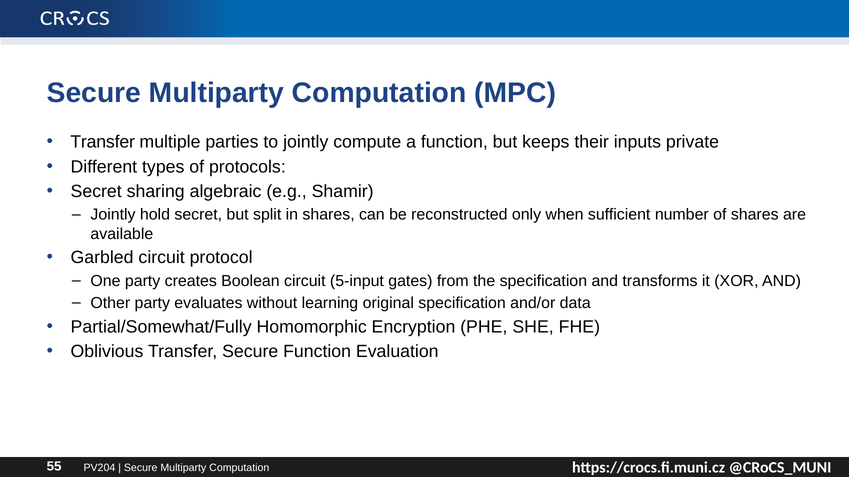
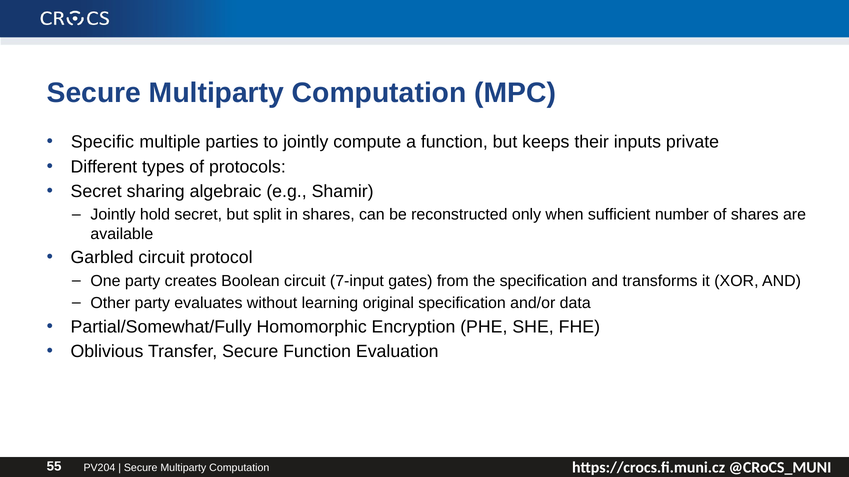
Transfer at (103, 142): Transfer -> Specific
5-input: 5-input -> 7-input
